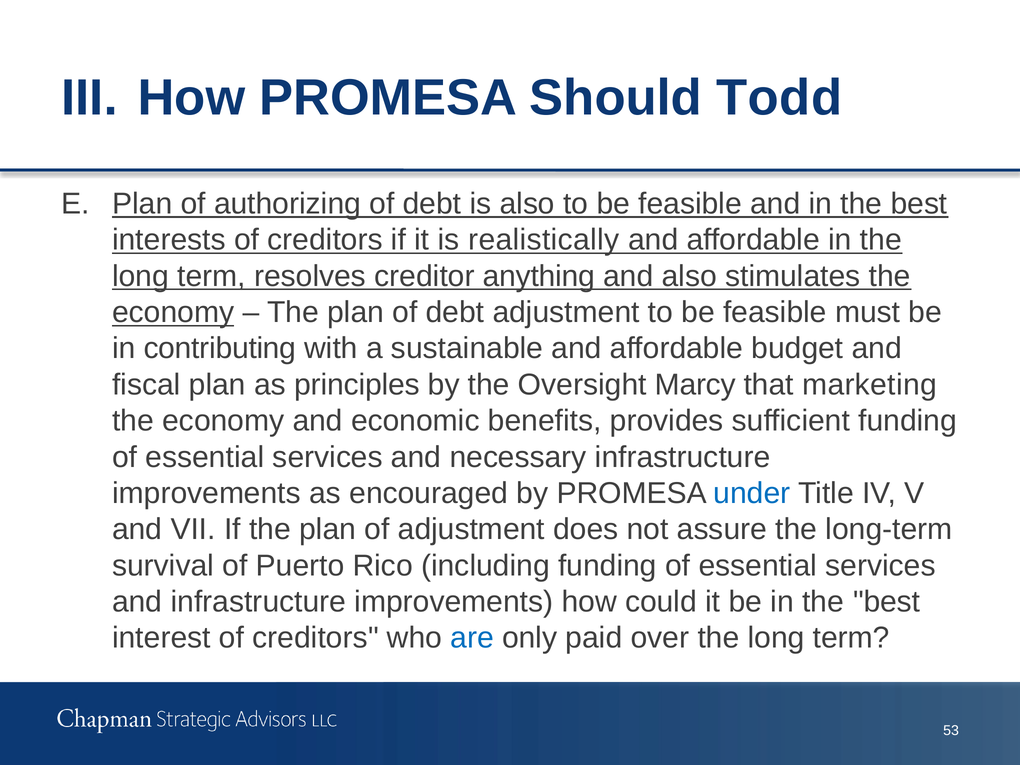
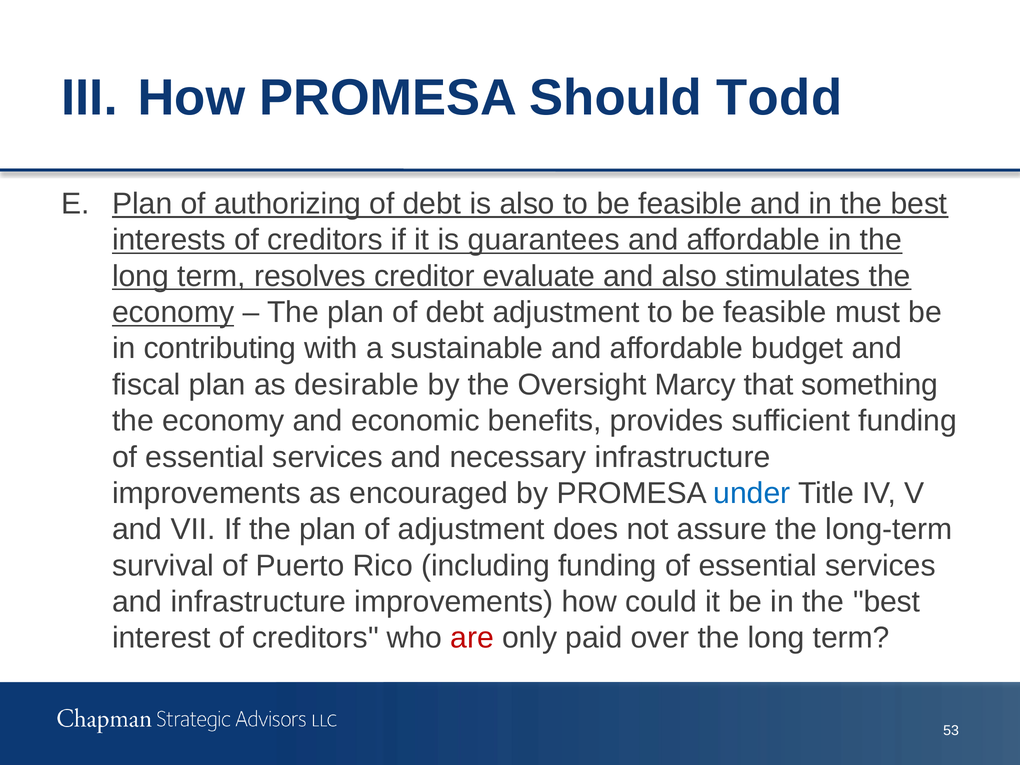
realistically: realistically -> guarantees
anything: anything -> evaluate
principles: principles -> desirable
marketing: marketing -> something
are colour: blue -> red
